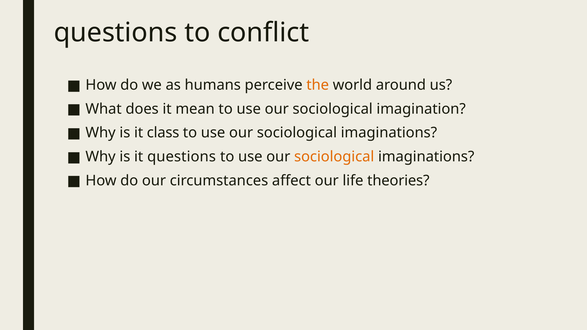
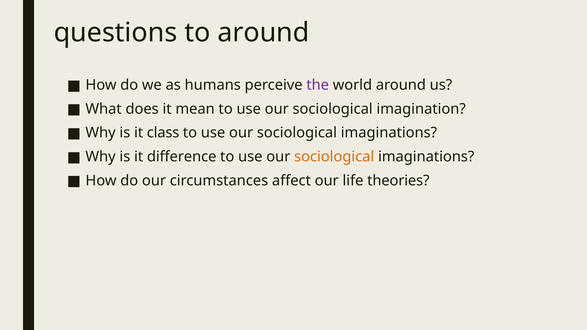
to conflict: conflict -> around
the colour: orange -> purple
it questions: questions -> difference
